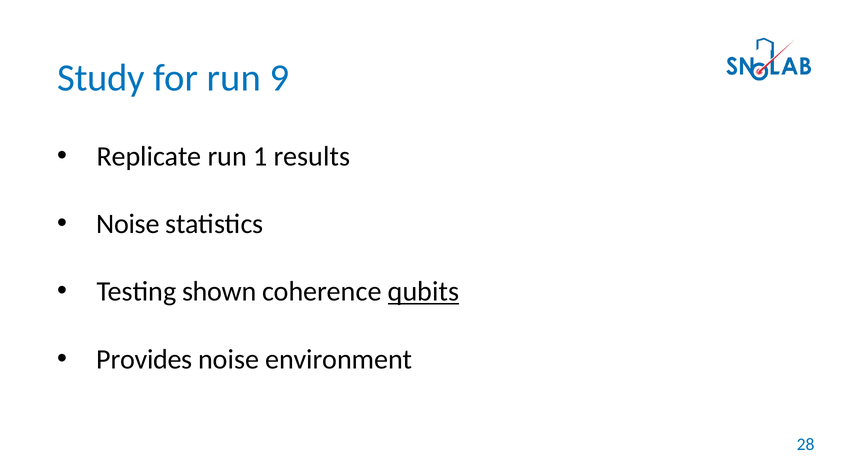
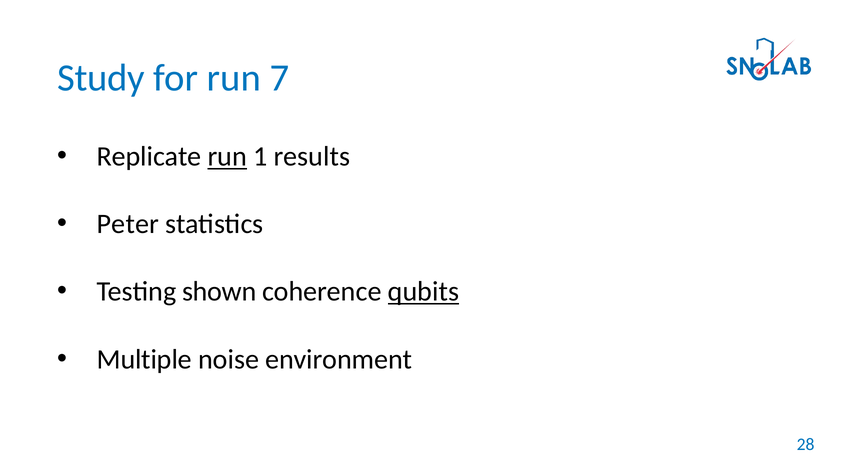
9: 9 -> 7
run at (227, 156) underline: none -> present
Noise at (128, 224): Noise -> Peter
Provides: Provides -> Multiple
